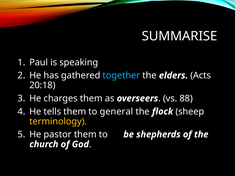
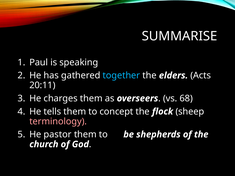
20:18: 20:18 -> 20:11
88: 88 -> 68
general: general -> concept
terminology colour: yellow -> pink
